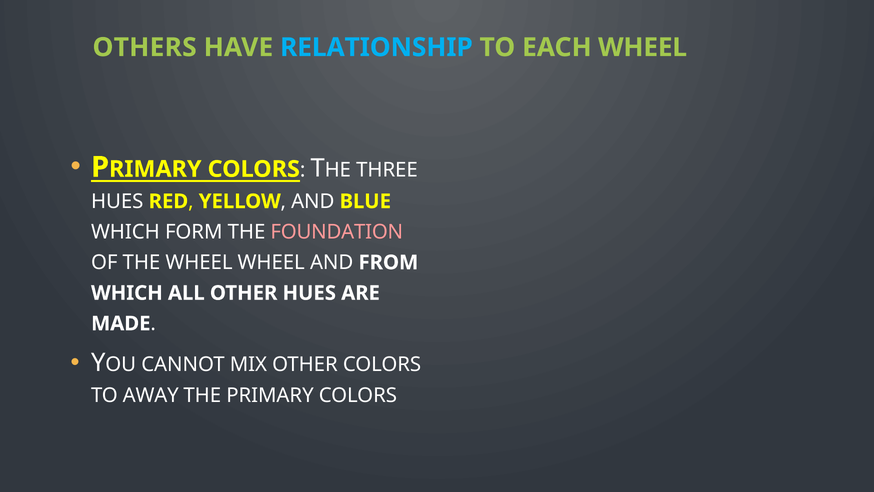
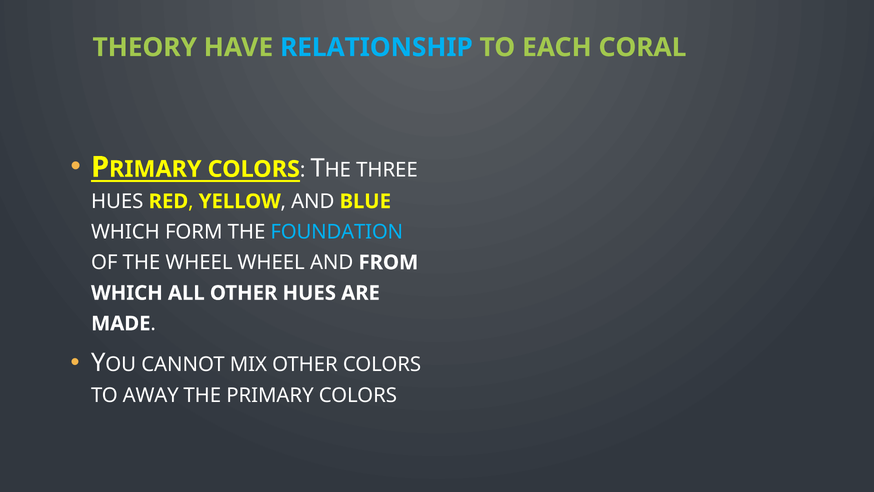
OTHERS: OTHERS -> THEORY
EACH WHEEL: WHEEL -> CORAL
FOUNDATION colour: pink -> light blue
